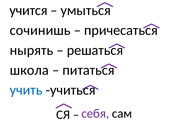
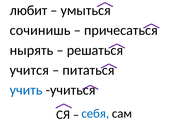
учится: учится -> любит
школа: школа -> учится
себя colour: purple -> blue
